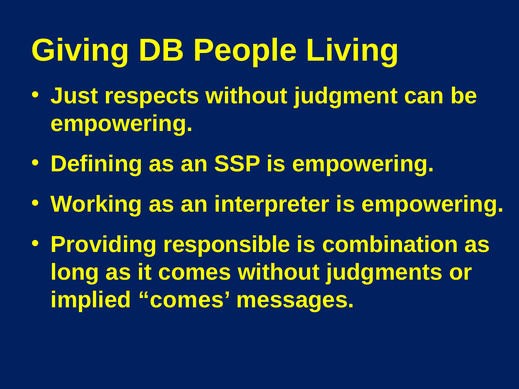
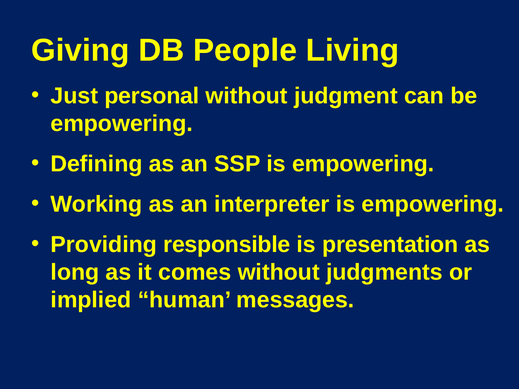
respects: respects -> personal
combination: combination -> presentation
implied comes: comes -> human
